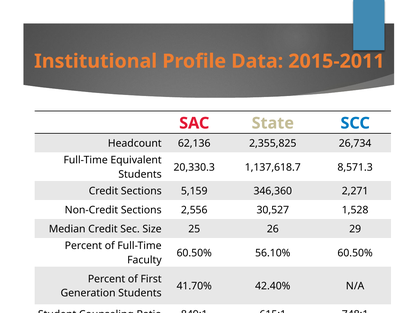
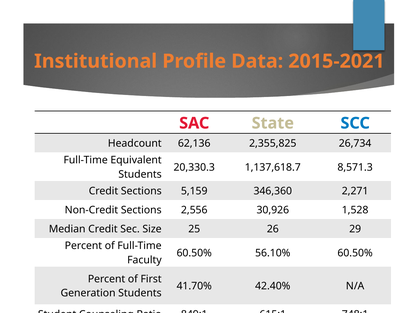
2015-2011: 2015-2011 -> 2015-2021
30,527: 30,527 -> 30,926
